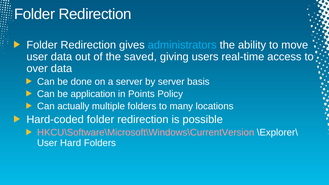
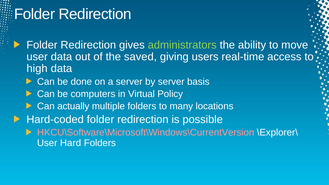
administrators colour: light blue -> light green
over: over -> high
application: application -> computers
Points: Points -> Virtual
